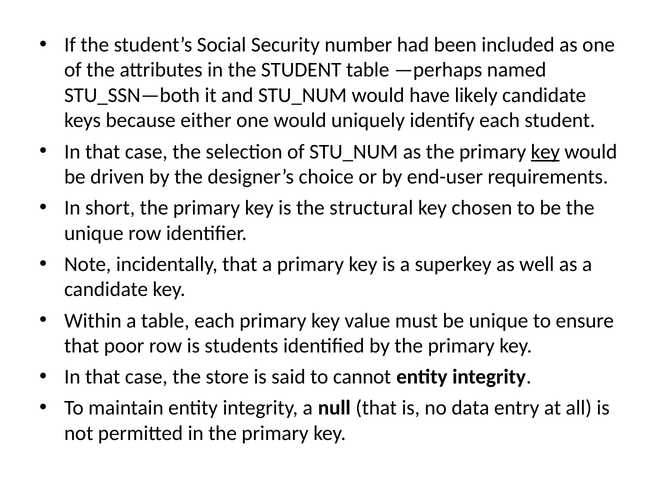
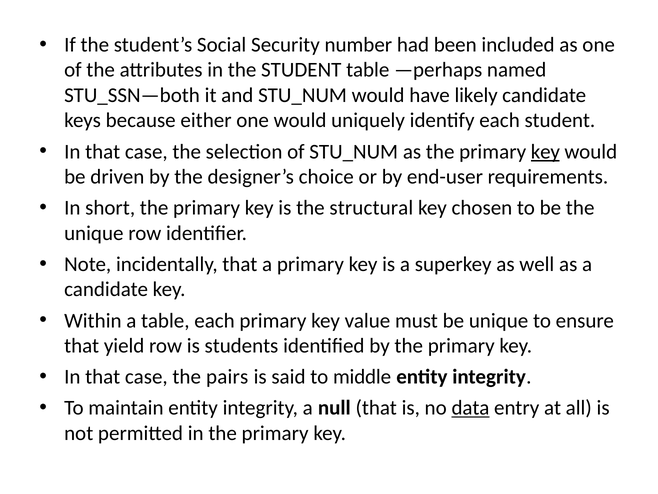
poor: poor -> yield
store: store -> pairs
cannot: cannot -> middle
data underline: none -> present
